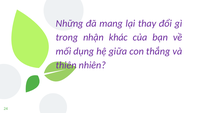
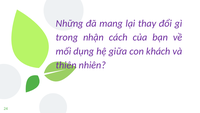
khác: khác -> cách
thắng: thắng -> khách
